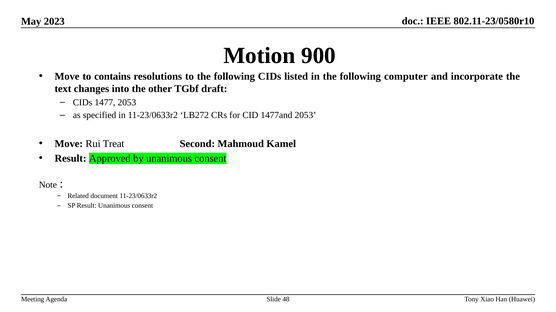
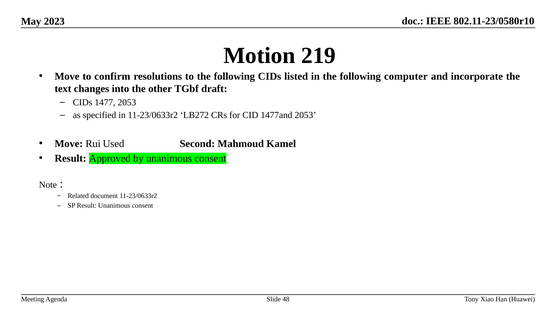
900: 900 -> 219
contains: contains -> confirm
Treat: Treat -> Used
